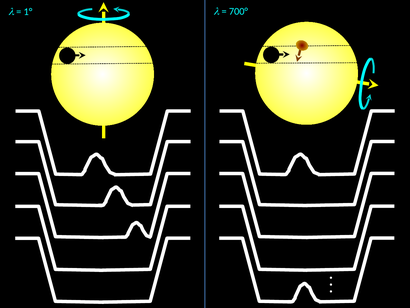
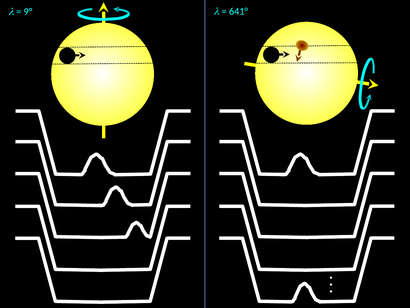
1°: 1° -> 9°
700°: 700° -> 641°
